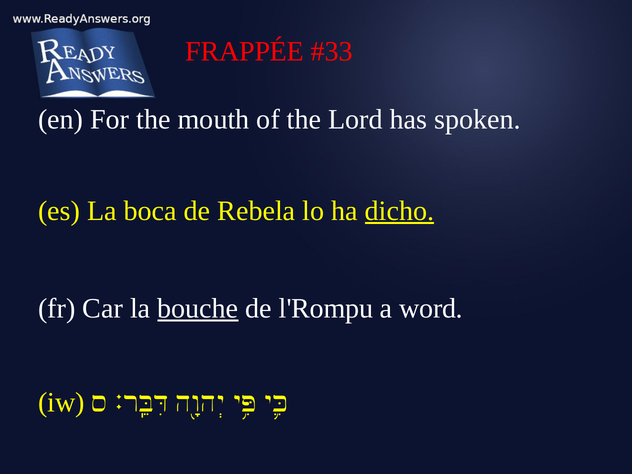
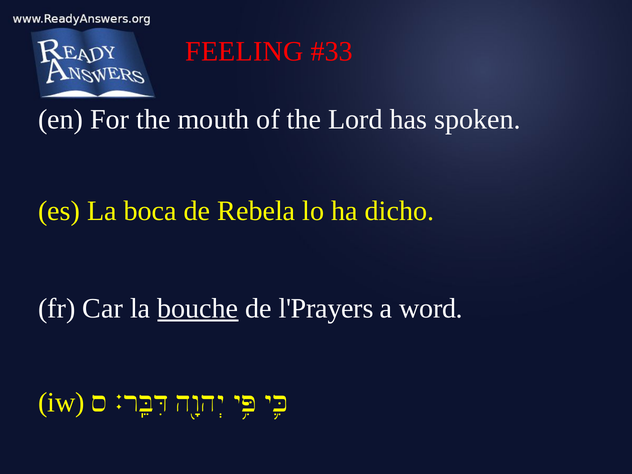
FRAPPÉE: FRAPPÉE -> FEELING
dicho underline: present -> none
l'Rompu: l'Rompu -> l'Prayers
